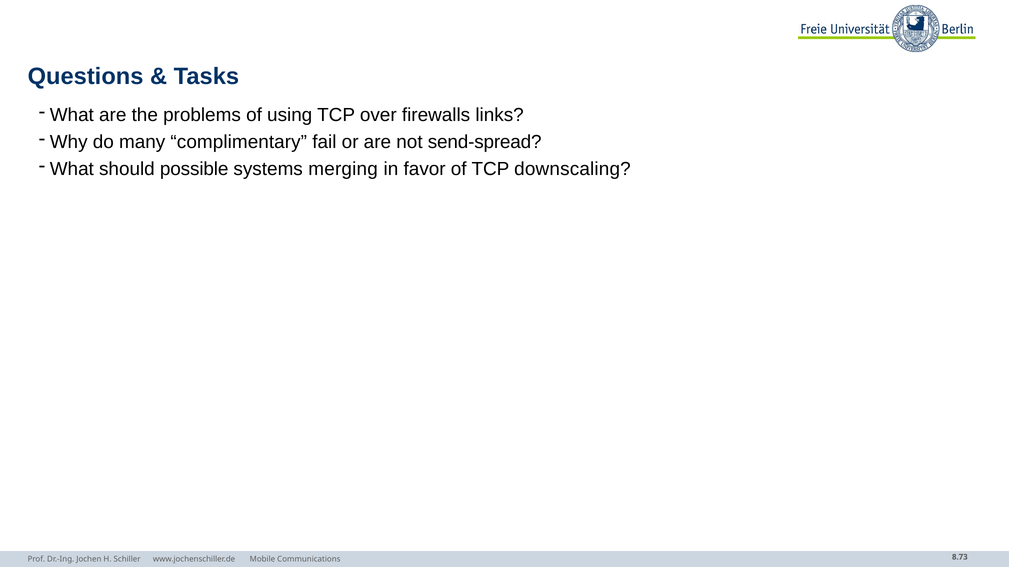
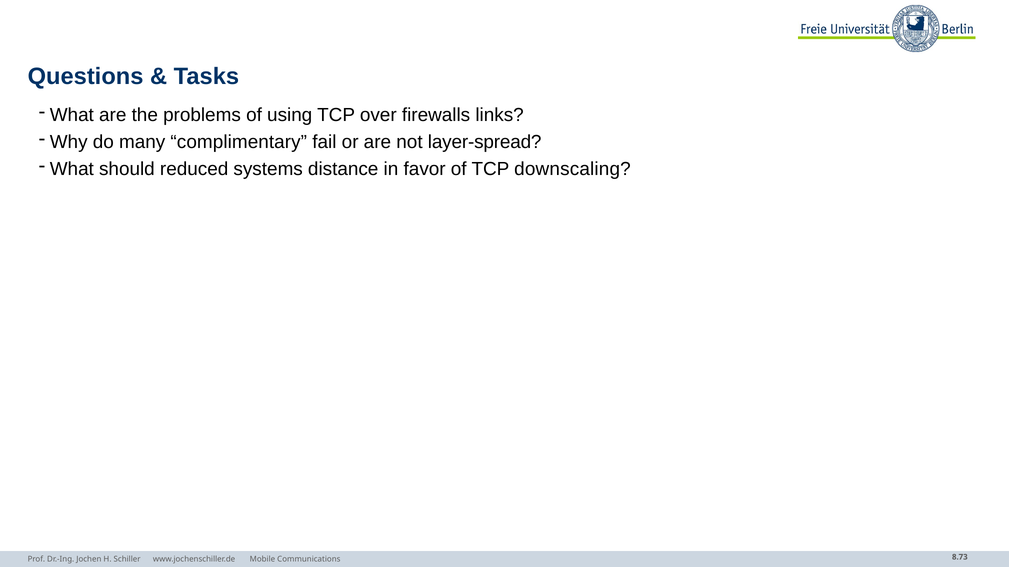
send-spread: send-spread -> layer-spread
possible: possible -> reduced
merging: merging -> distance
